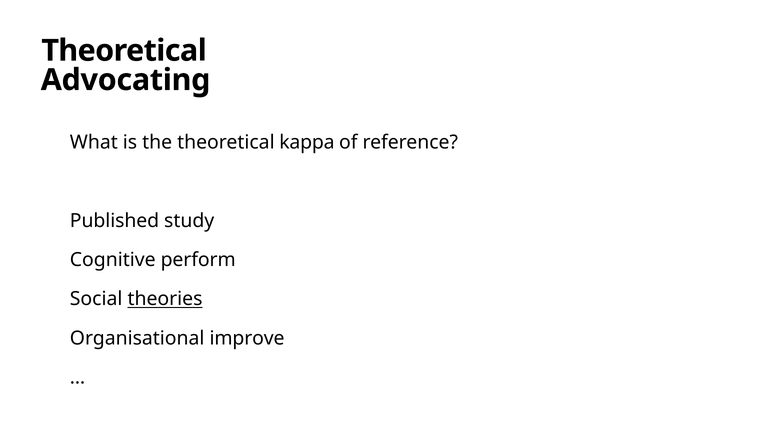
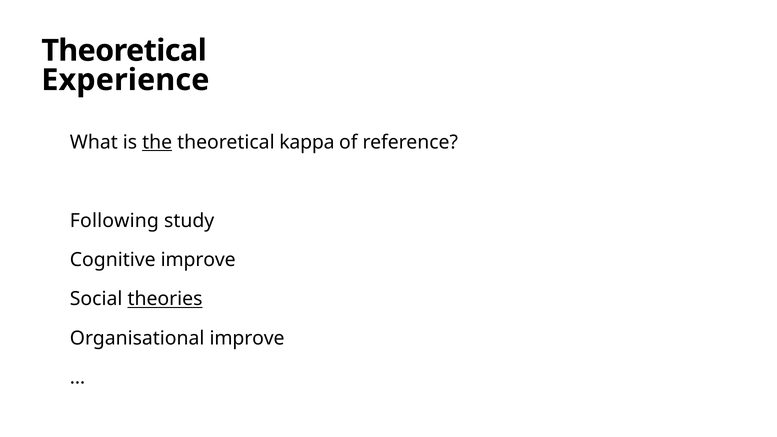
Advocating: Advocating -> Experience
the underline: none -> present
Published: Published -> Following
Cognitive perform: perform -> improve
